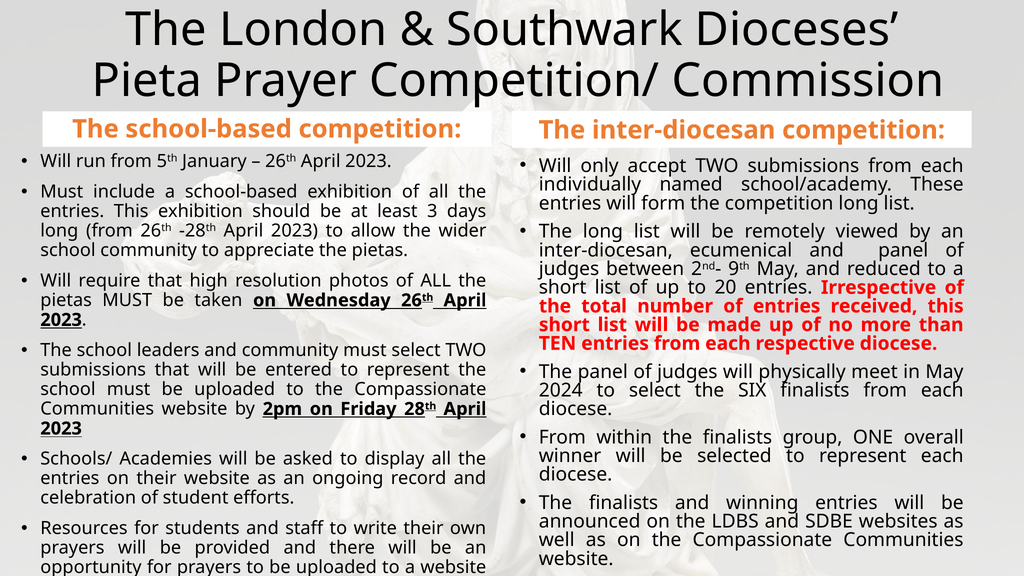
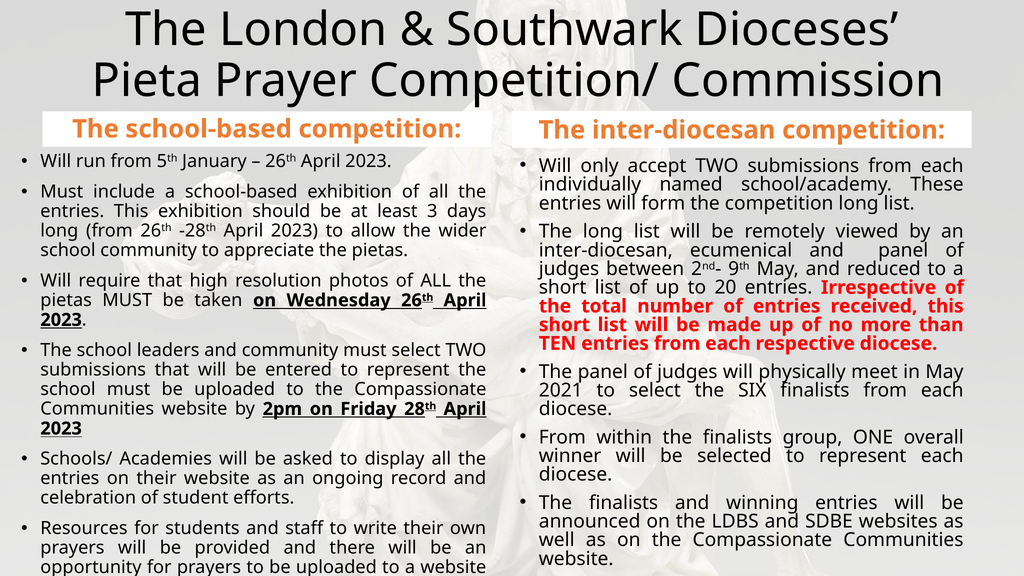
2024: 2024 -> 2021
